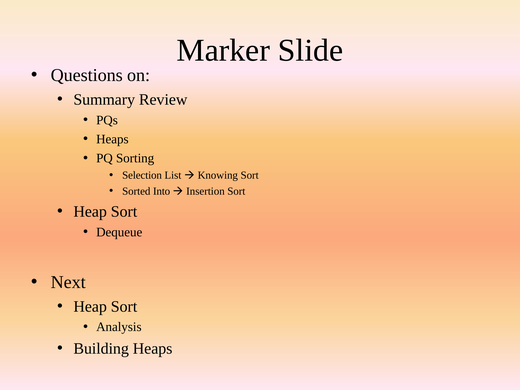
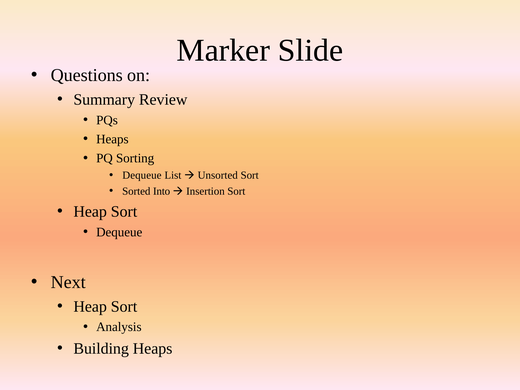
Selection at (142, 175): Selection -> Dequeue
Knowing: Knowing -> Unsorted
